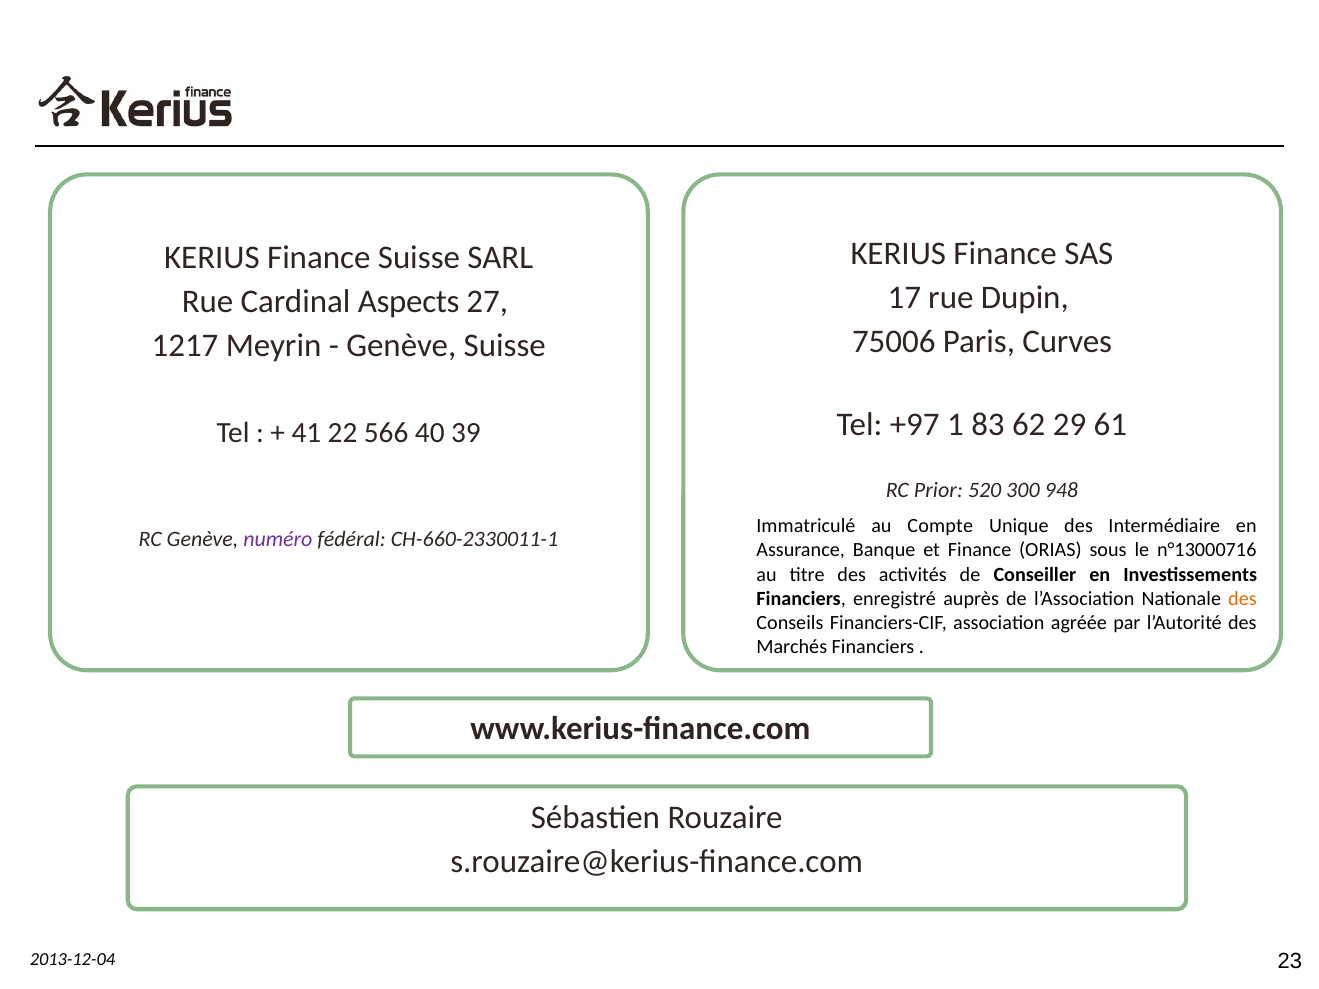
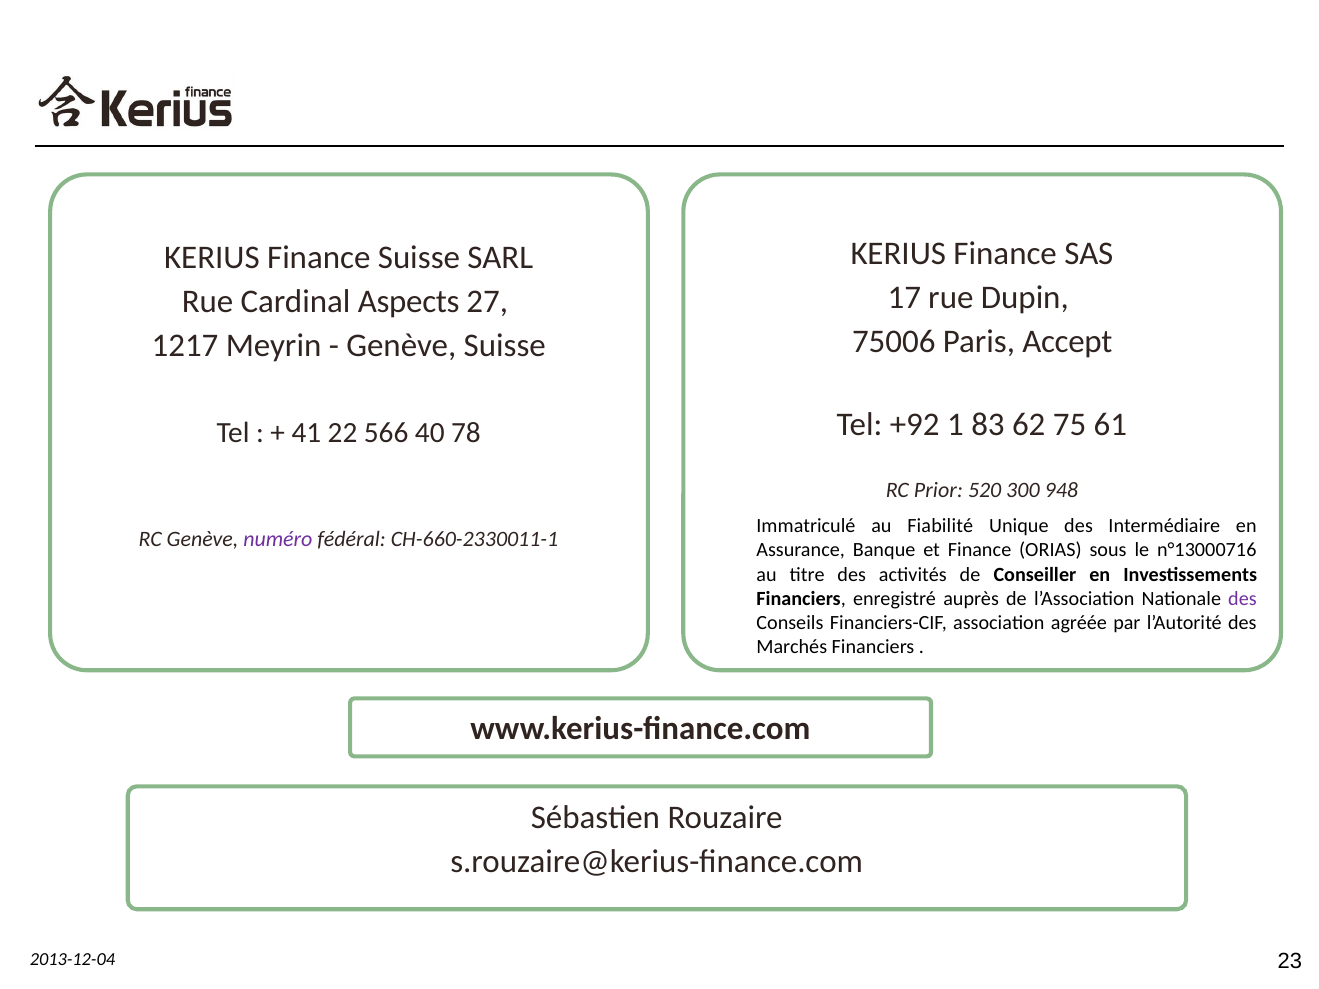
Curves: Curves -> Accept
+97: +97 -> +92
29: 29 -> 75
39: 39 -> 78
Compte: Compte -> Fiabilité
des at (1242, 599) colour: orange -> purple
